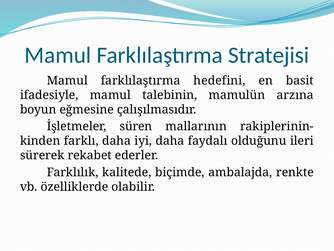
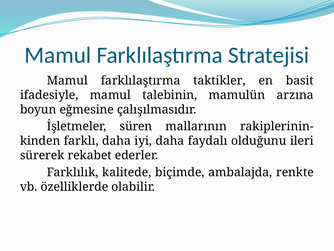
hedefini: hedefini -> taktikler
